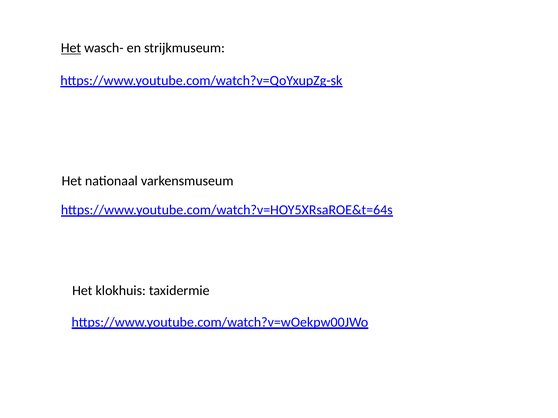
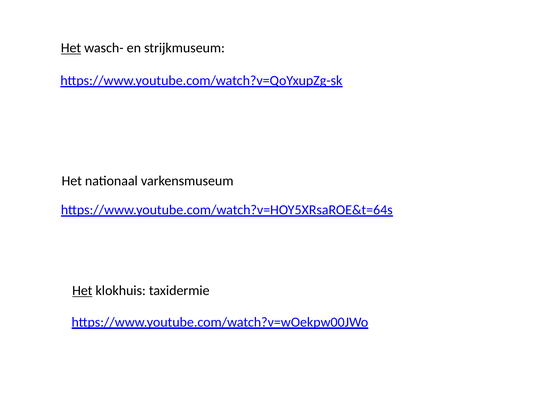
Het at (82, 291) underline: none -> present
